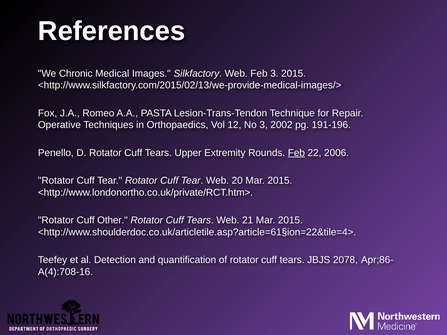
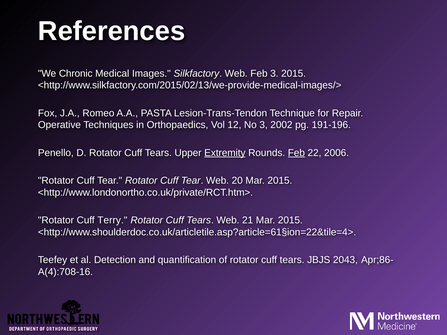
Extremity underline: none -> present
Other: Other -> Terry
2078: 2078 -> 2043
